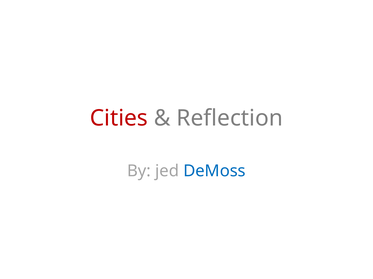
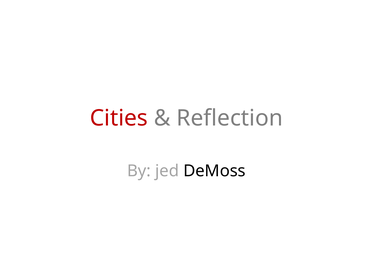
DeMoss colour: blue -> black
